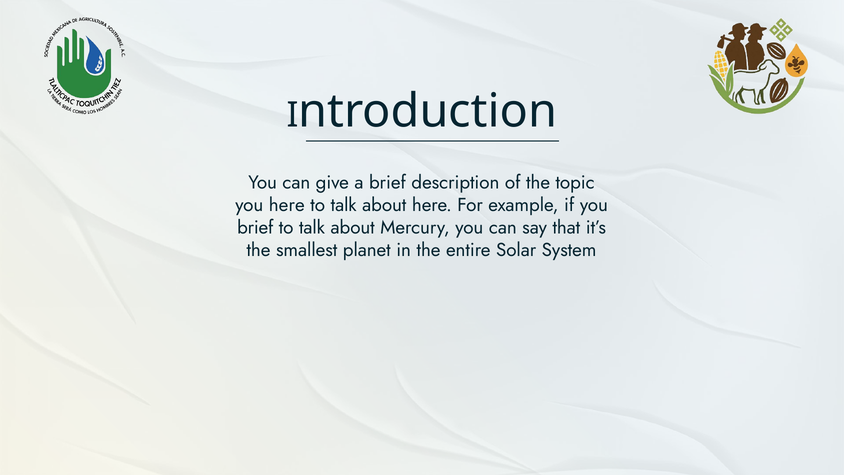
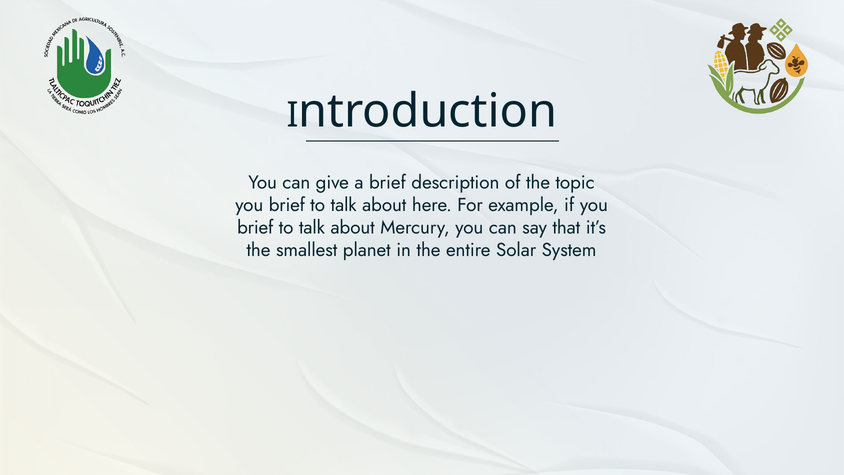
here at (287, 205): here -> brief
